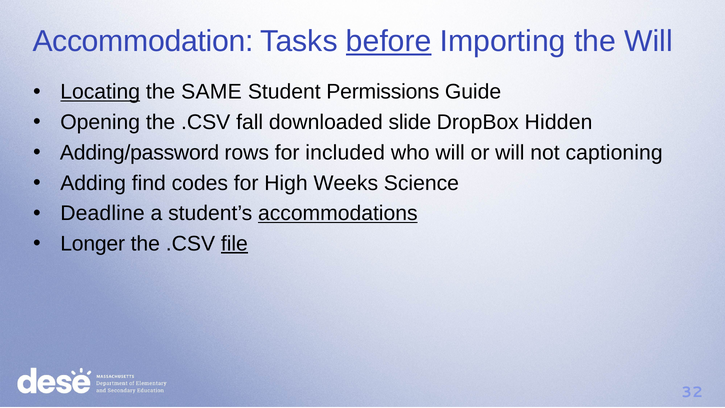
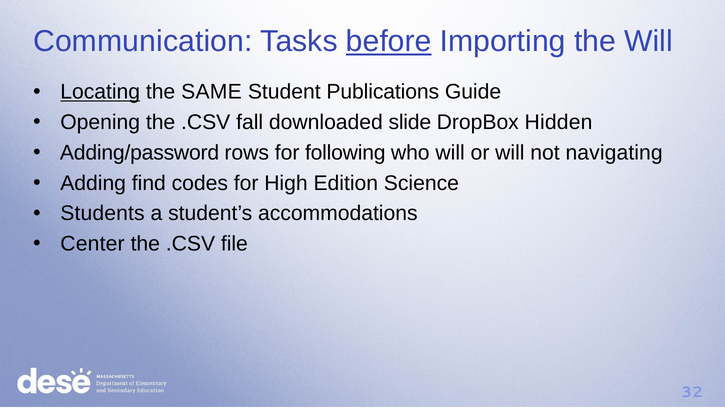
Accommodation: Accommodation -> Communication
Permissions: Permissions -> Publications
included: included -> following
captioning: captioning -> navigating
Weeks: Weeks -> Edition
Deadline: Deadline -> Students
accommodations underline: present -> none
Longer: Longer -> Center
file underline: present -> none
